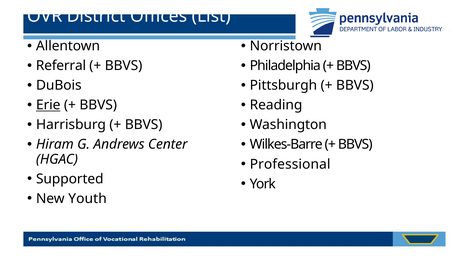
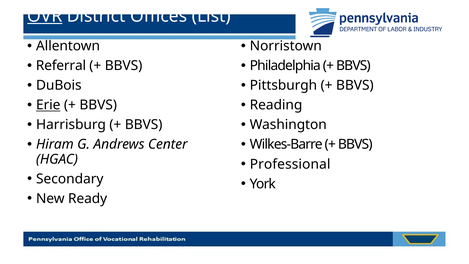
OVR underline: none -> present
Supported: Supported -> Secondary
Youth: Youth -> Ready
